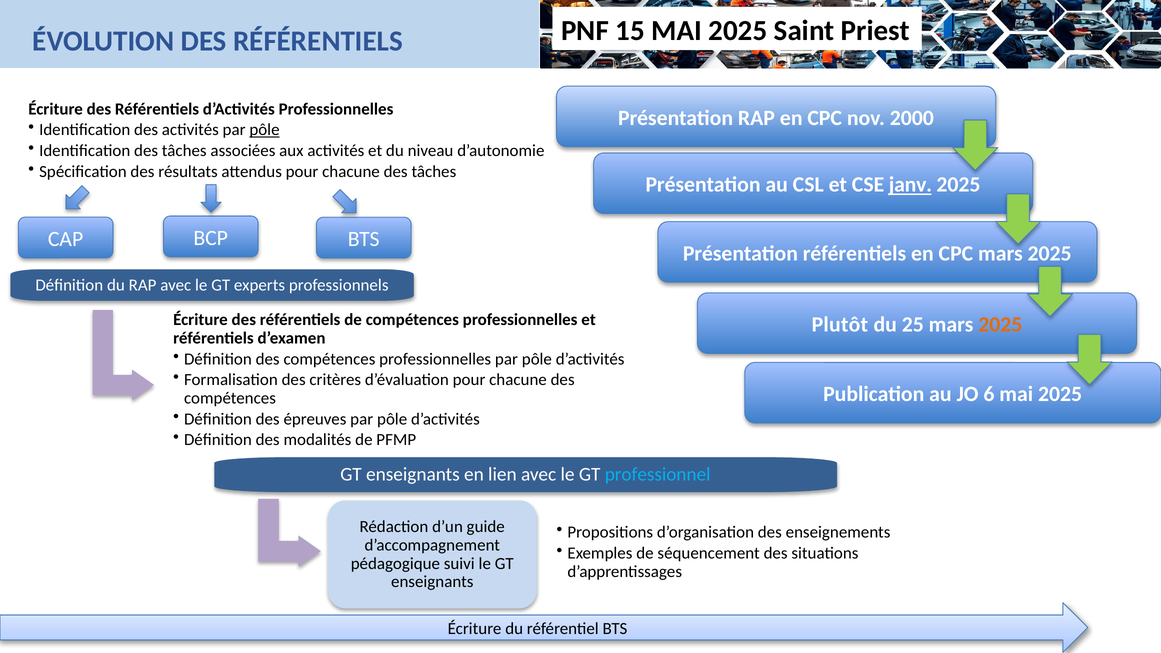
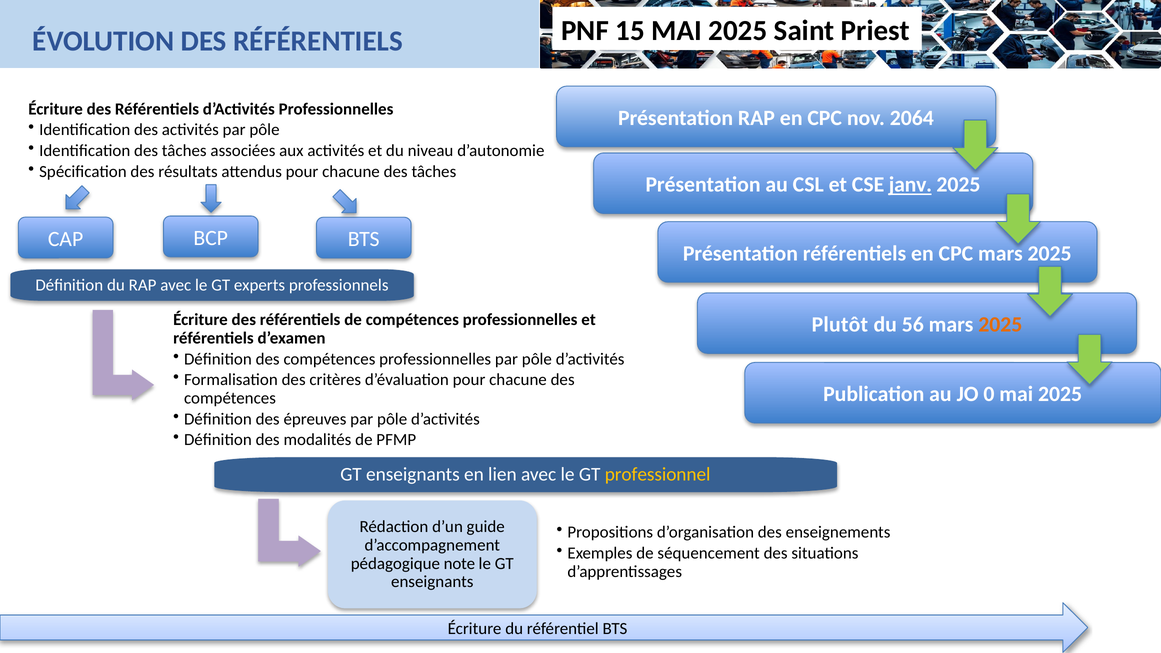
2000: 2000 -> 2064
pôle at (264, 130) underline: present -> none
25: 25 -> 56
6: 6 -> 0
professionnel colour: light blue -> yellow
suivi: suivi -> note
